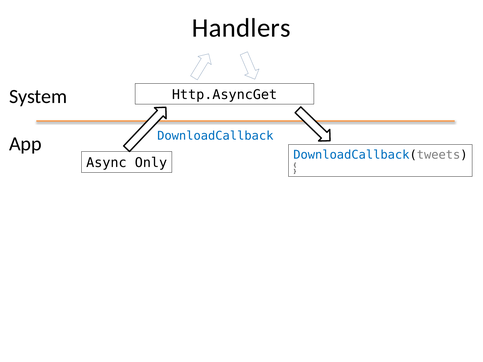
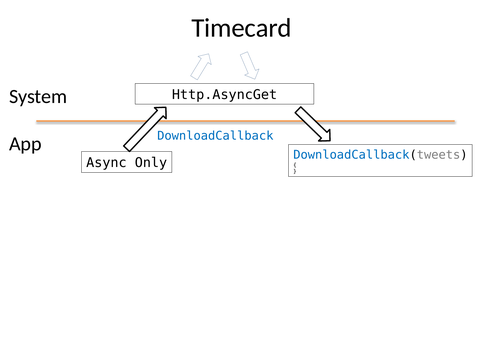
Handlers: Handlers -> Timecard
